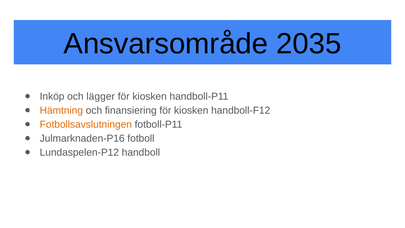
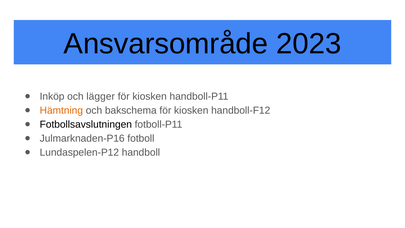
2035: 2035 -> 2023
finansiering: finansiering -> bakschema
Fotbollsavslutningen colour: orange -> black
